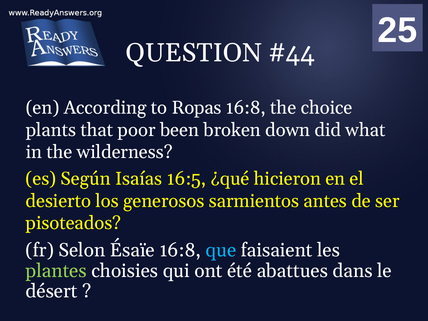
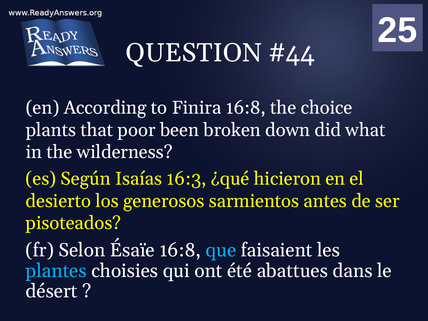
Ropas: Ropas -> Finira
16:5: 16:5 -> 16:3
plantes colour: light green -> light blue
